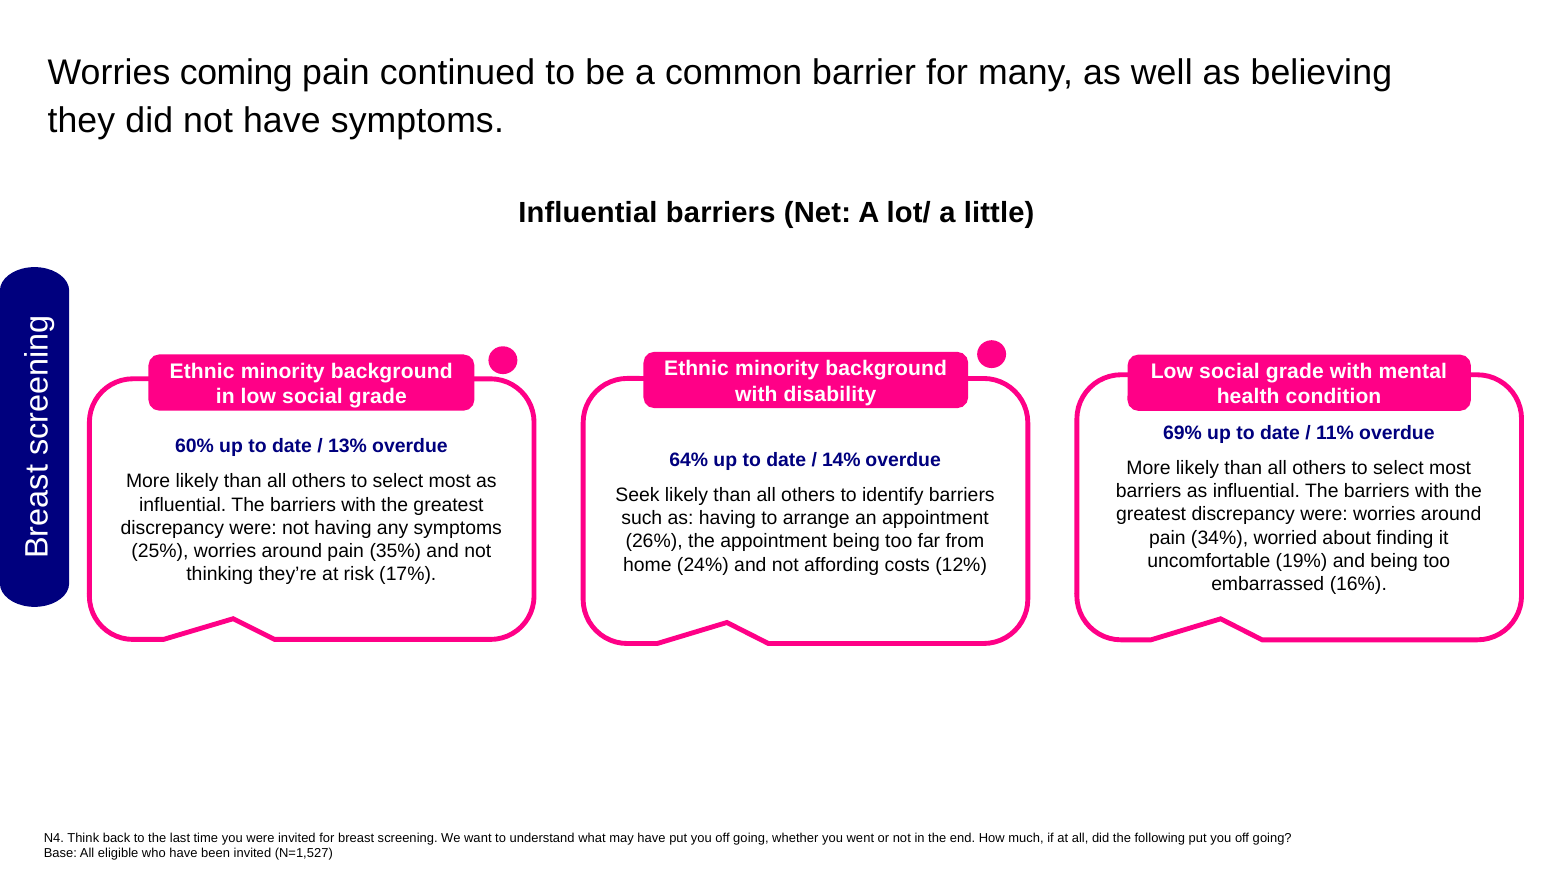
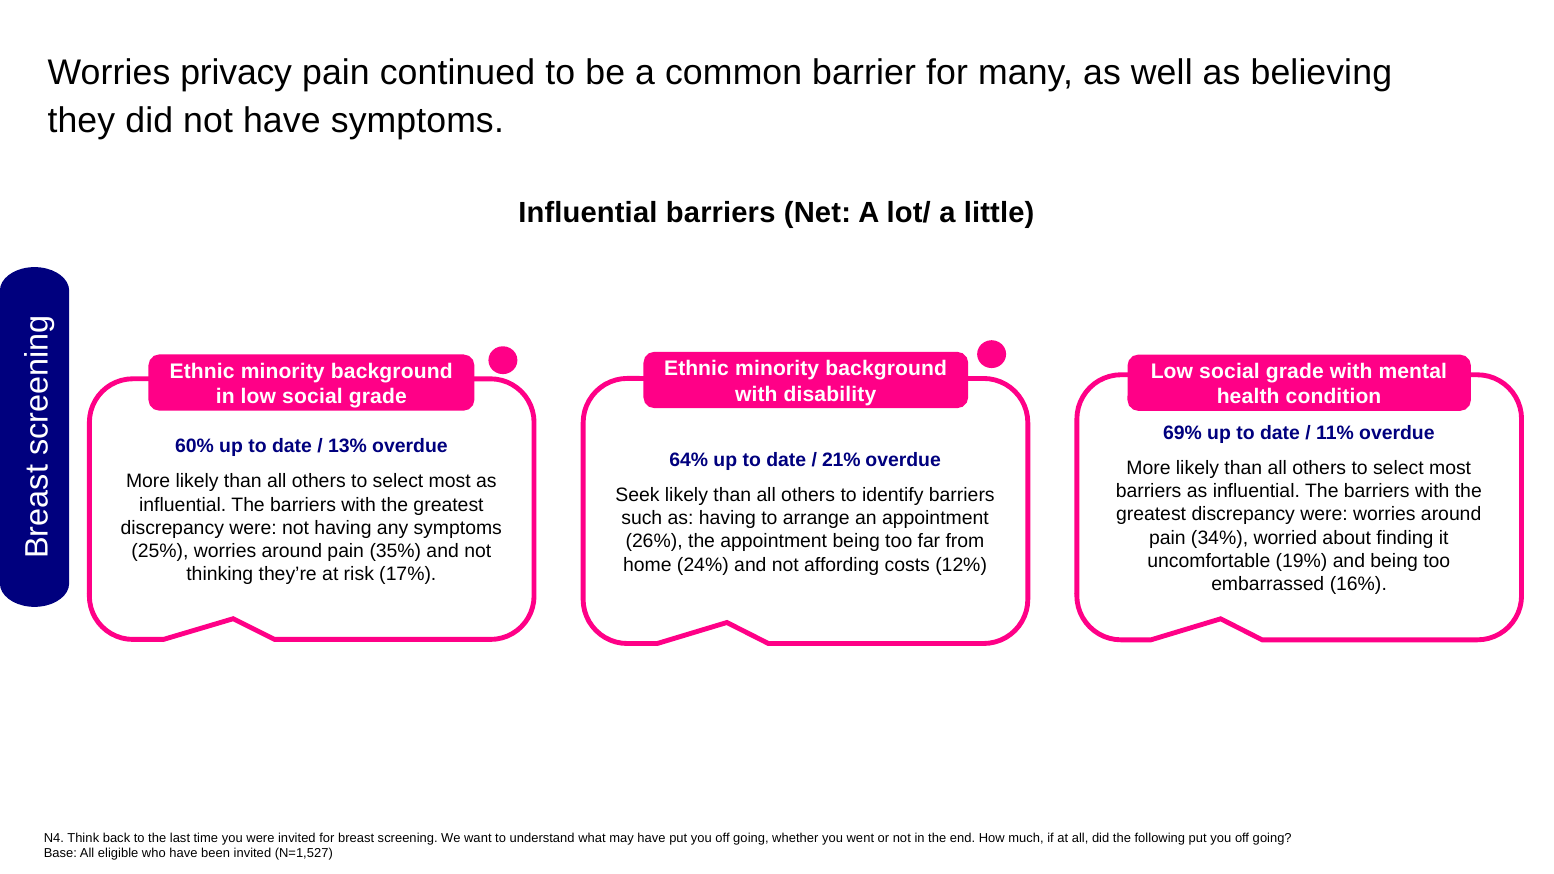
coming: coming -> privacy
14%: 14% -> 21%
